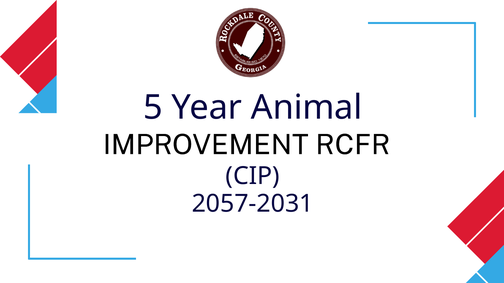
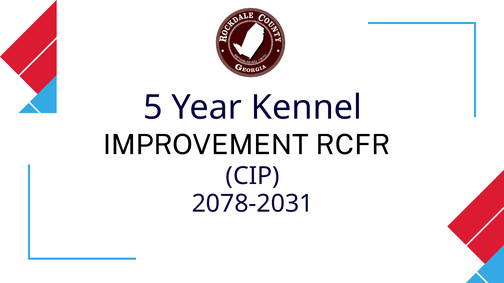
Animal: Animal -> Kennel
2057-2031: 2057-2031 -> 2078-2031
